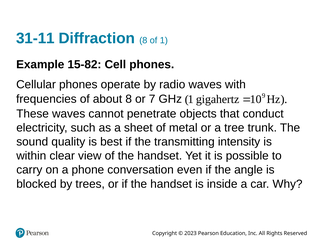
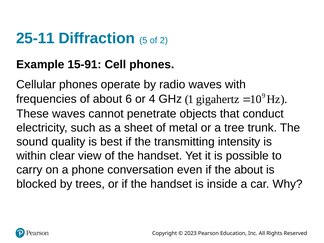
31-11: 31-11 -> 25-11
Diffraction 8: 8 -> 5
of 1: 1 -> 2
15-82: 15-82 -> 15-91
about 8: 8 -> 6
7: 7 -> 4
the angle: angle -> about
